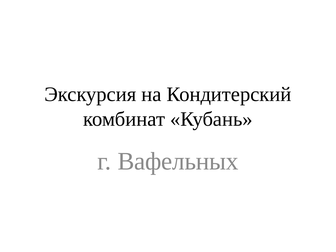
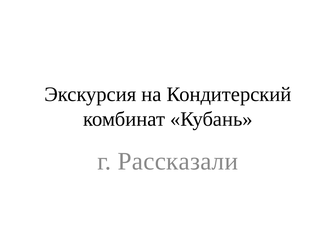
Вафельных: Вафельных -> Рассказали
